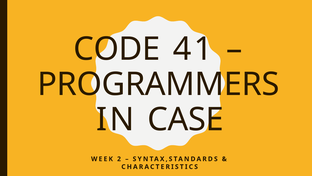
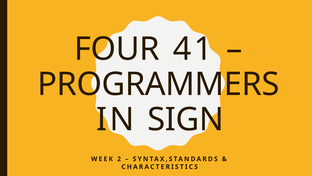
CODE: CODE -> FOUR
CASE: CASE -> SIGN
